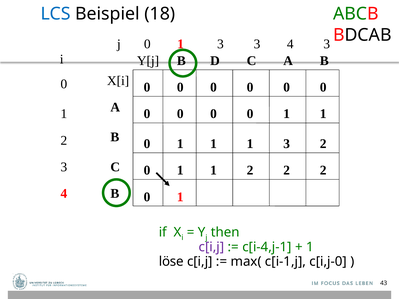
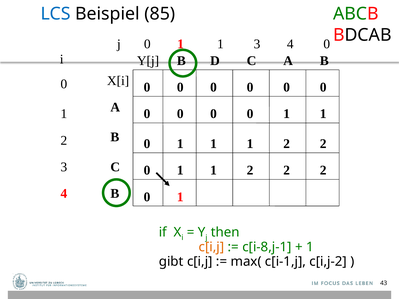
18: 18 -> 85
3 at (220, 44): 3 -> 1
4 3: 3 -> 0
3 at (287, 144): 3 -> 2
c[i,j at (211, 247) colour: purple -> orange
c[i-4,j-1: c[i-4,j-1 -> c[i-8,j-1
löse: löse -> gibt
c[i,j-0: c[i,j-0 -> c[i,j-2
